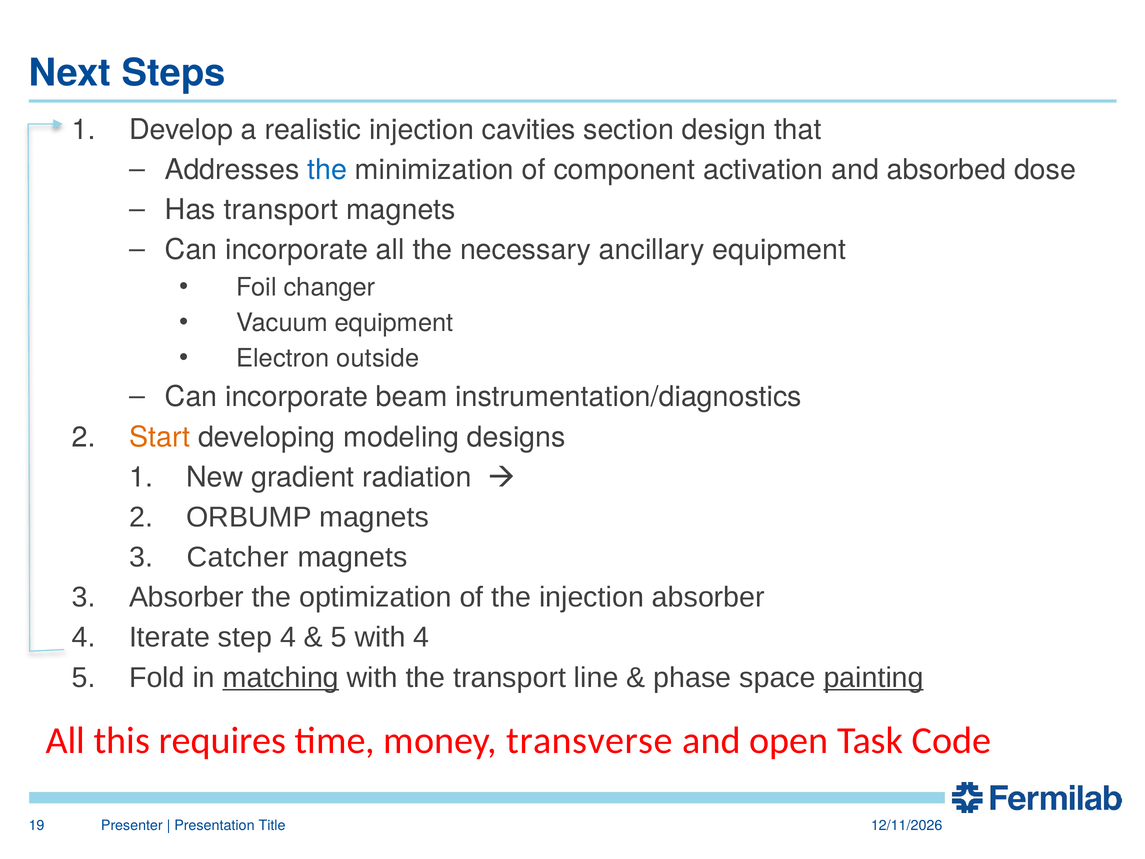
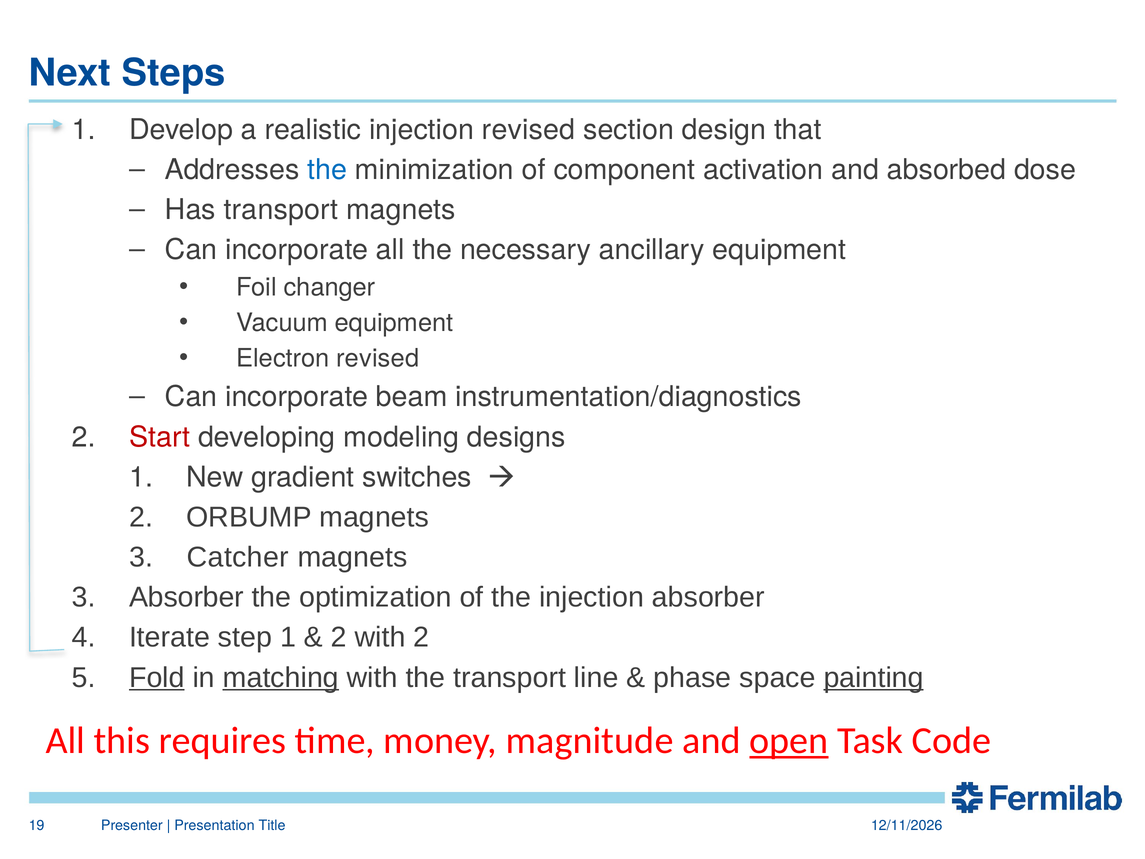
injection cavities: cavities -> revised
Electron outside: outside -> revised
Start colour: orange -> red
radiation: radiation -> switches
step 4: 4 -> 1
5 at (339, 637): 5 -> 2
with 4: 4 -> 2
Fold underline: none -> present
transverse: transverse -> magnitude
open underline: none -> present
